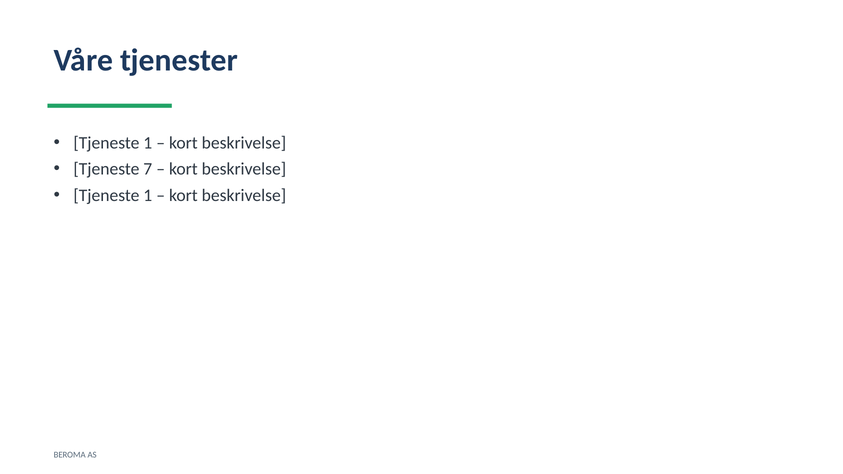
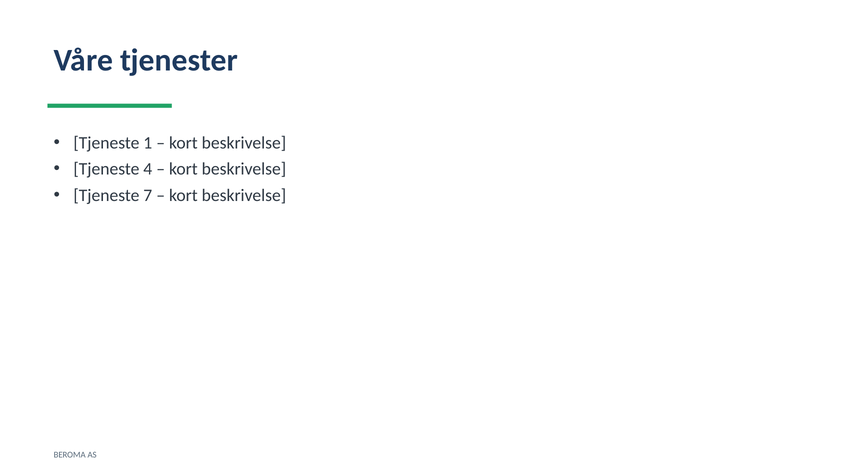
7: 7 -> 4
1 at (148, 195): 1 -> 7
